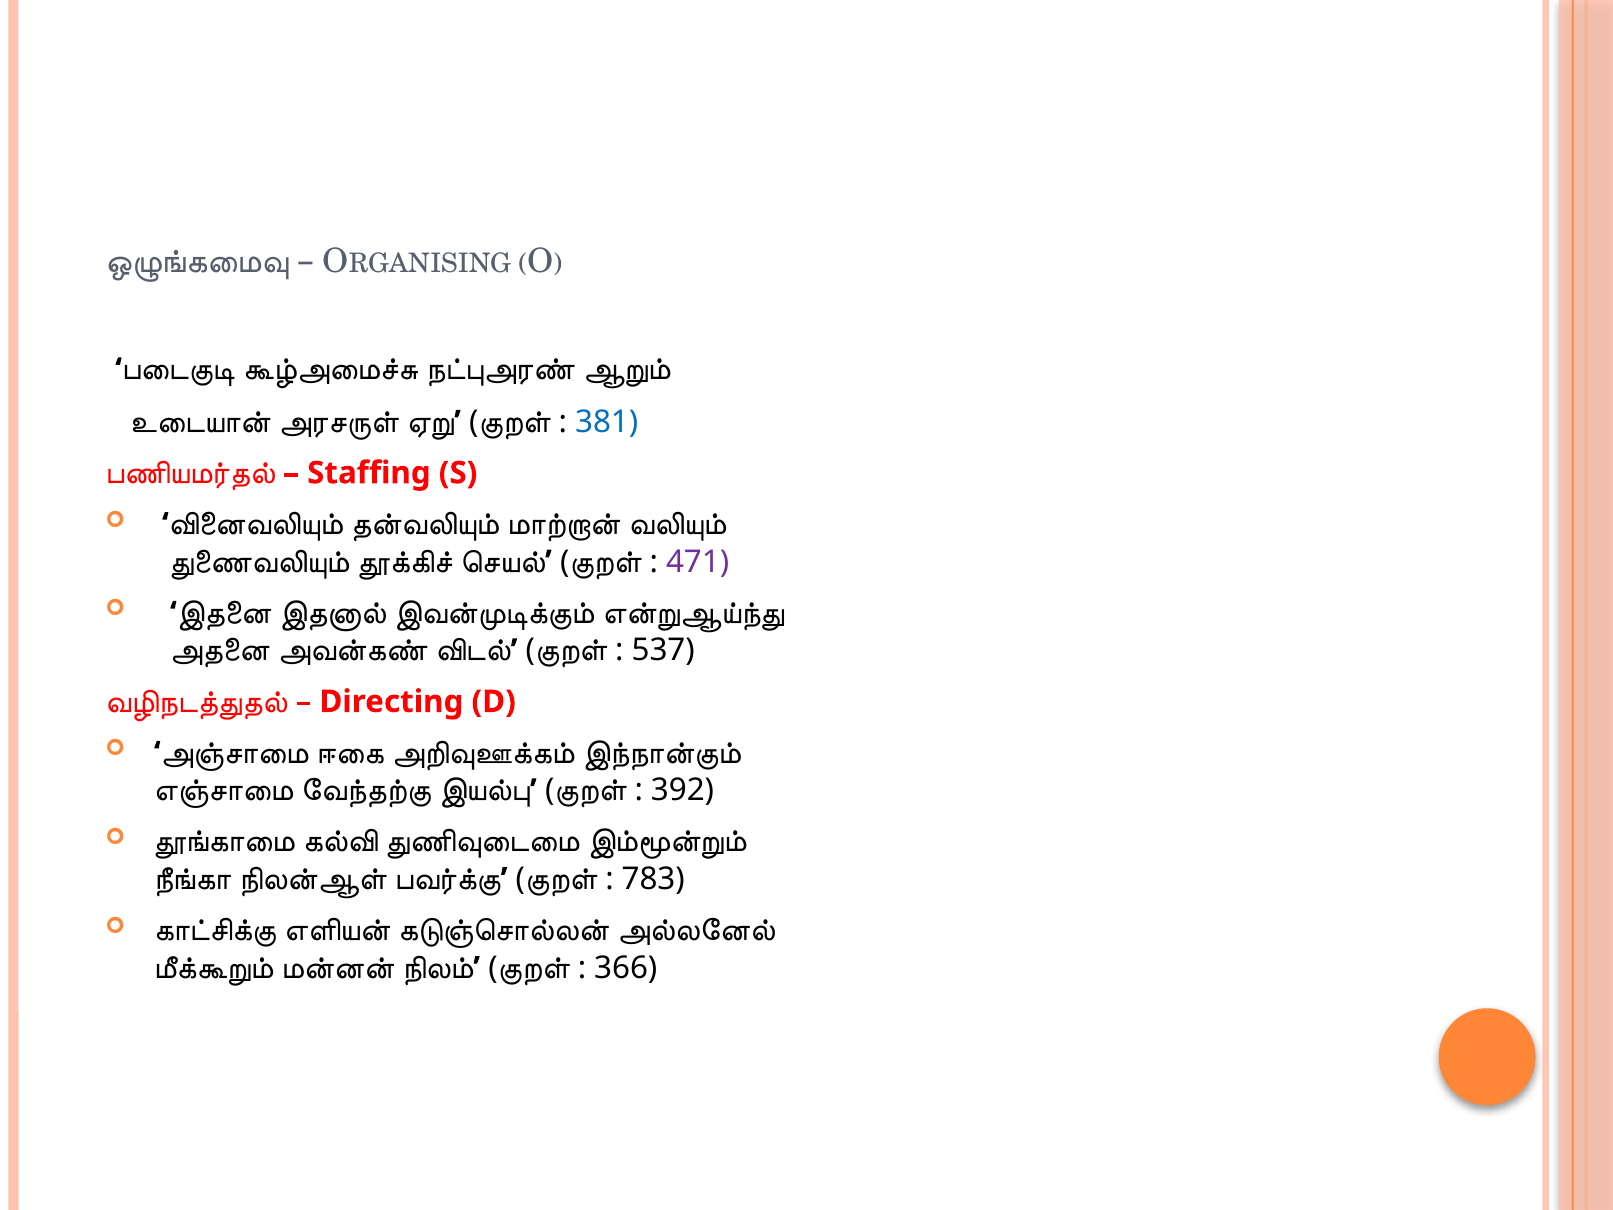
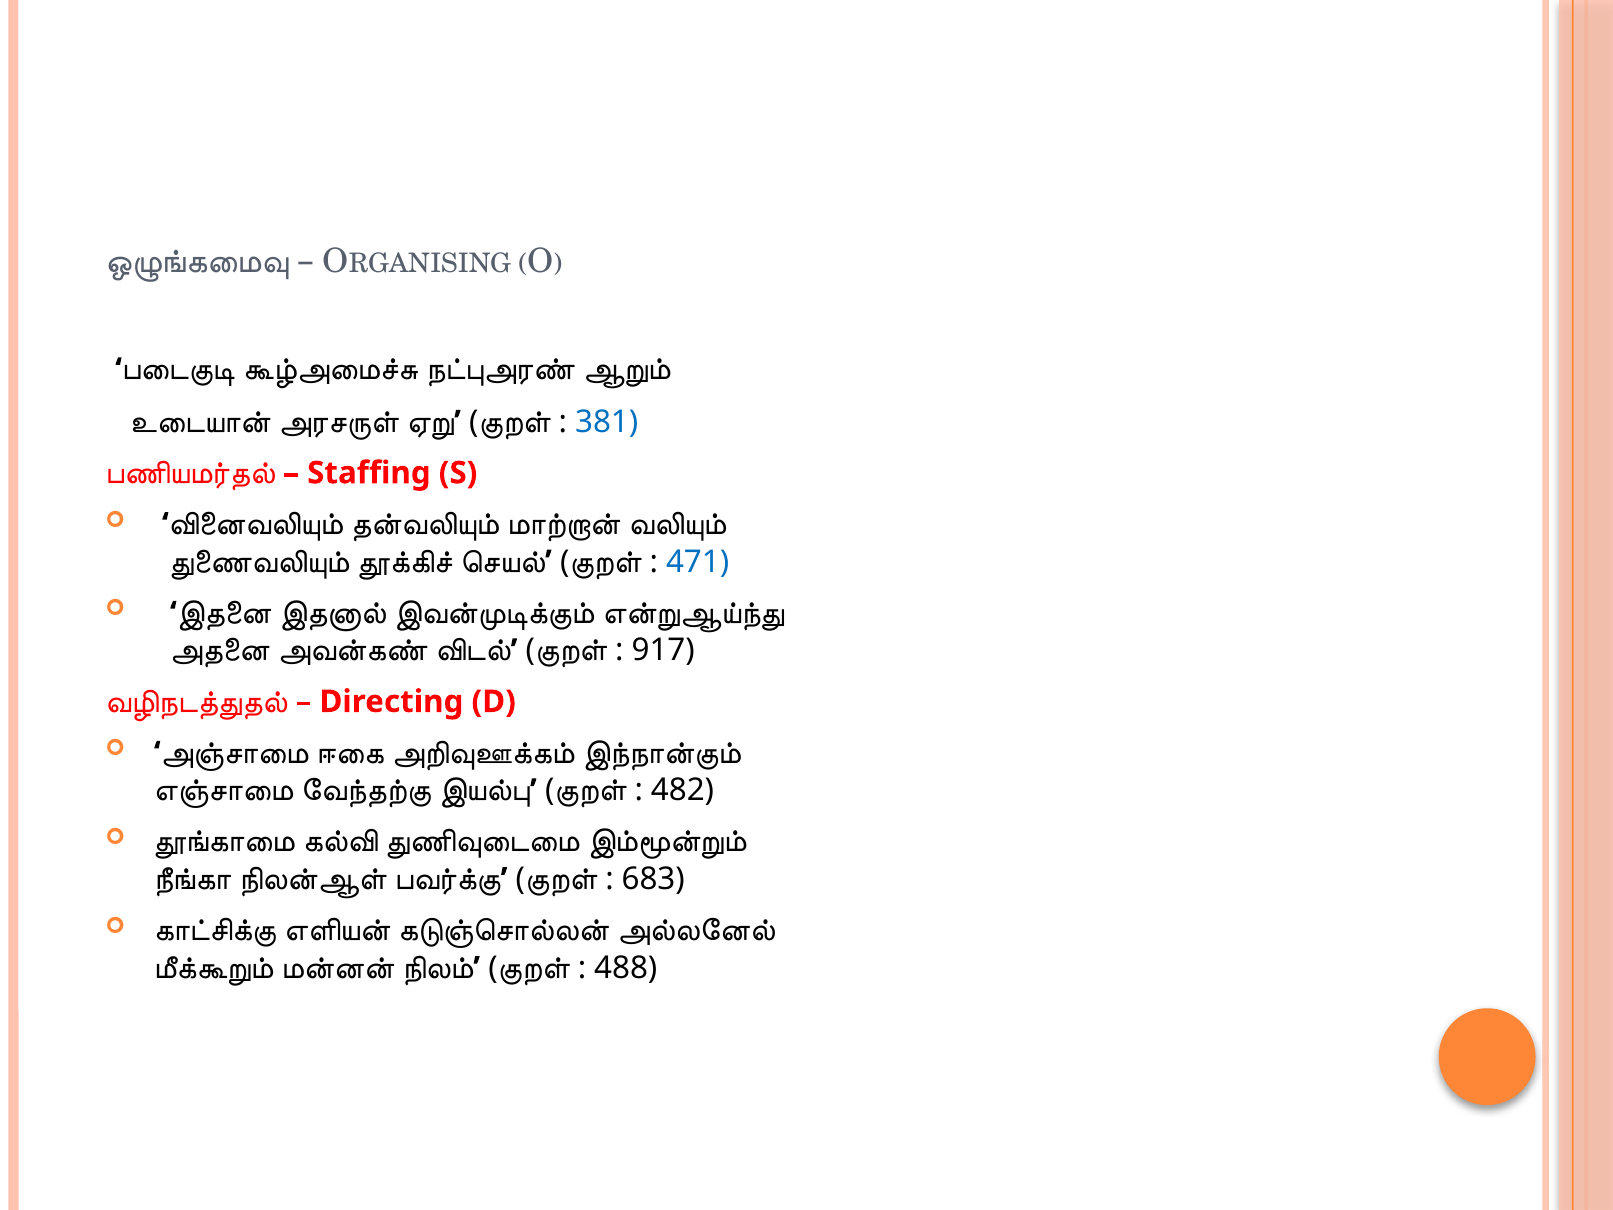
471 colour: purple -> blue
537: 537 -> 917
392: 392 -> 482
783: 783 -> 683
366: 366 -> 488
